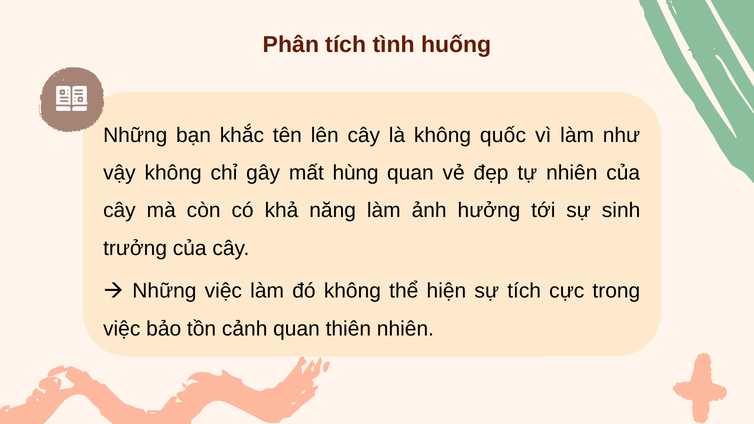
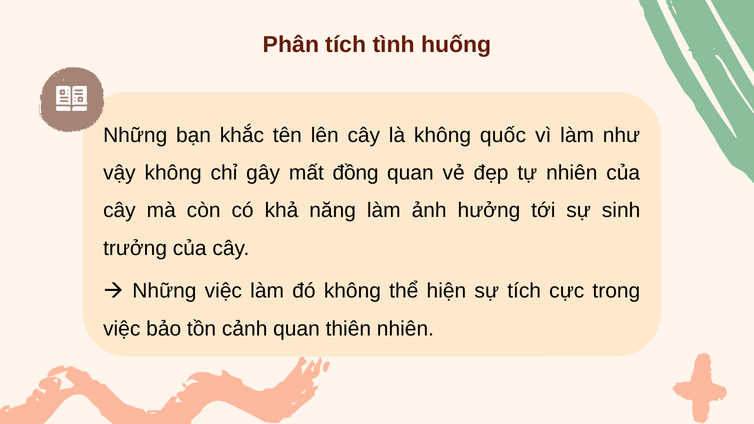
hùng: hùng -> đồng
